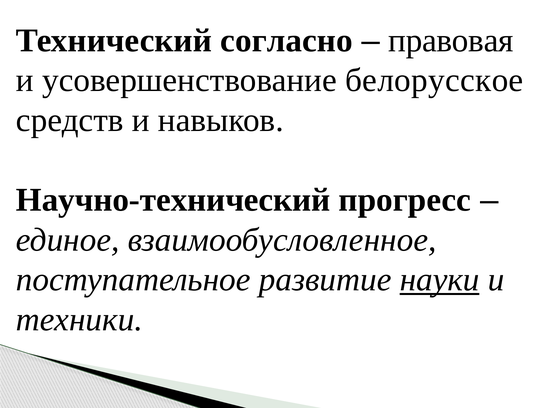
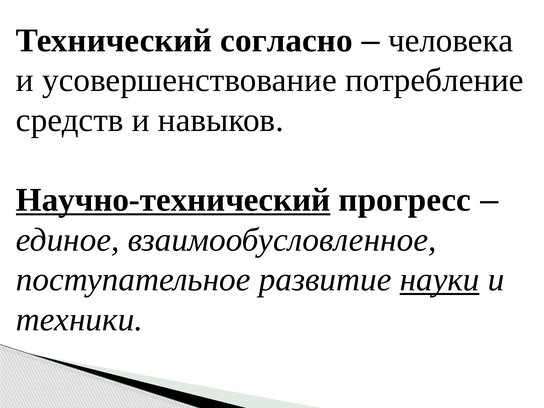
правовая: правовая -> человека
белорусское: белорусское -> потребление
Научно-технический underline: none -> present
